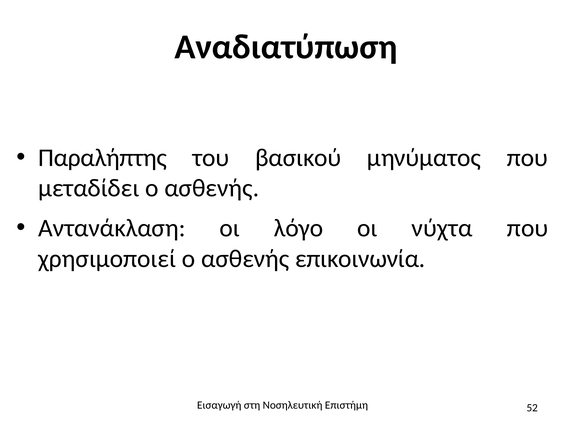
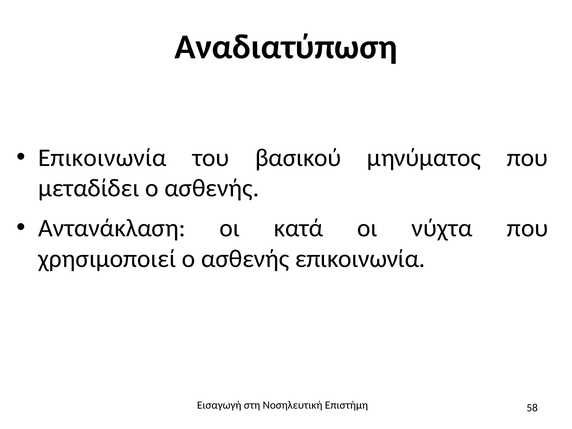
Παραλήπτης at (103, 158): Παραλήπτης -> Επικοινωνία
λόγο: λόγο -> κατά
52: 52 -> 58
